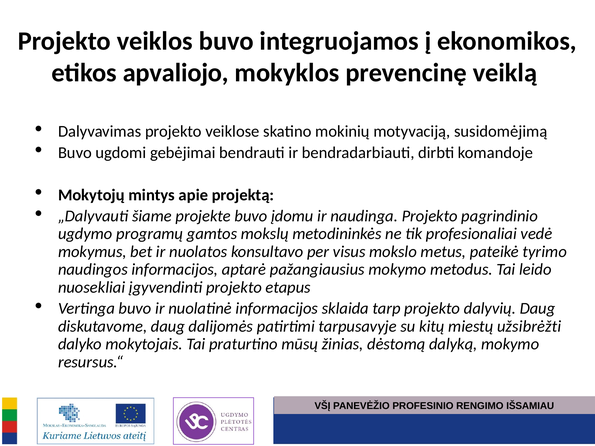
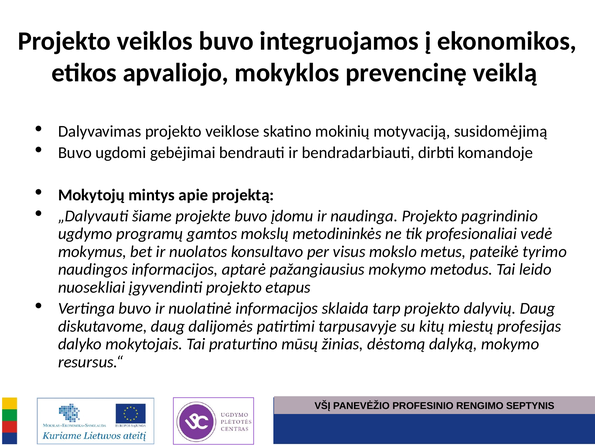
užsibrėžti: užsibrėžti -> profesijas
IŠSAMIAU: IŠSAMIAU -> SEPTYNIS
